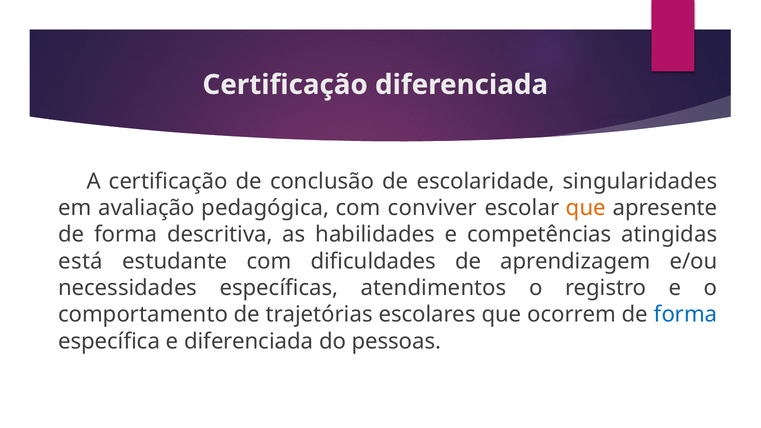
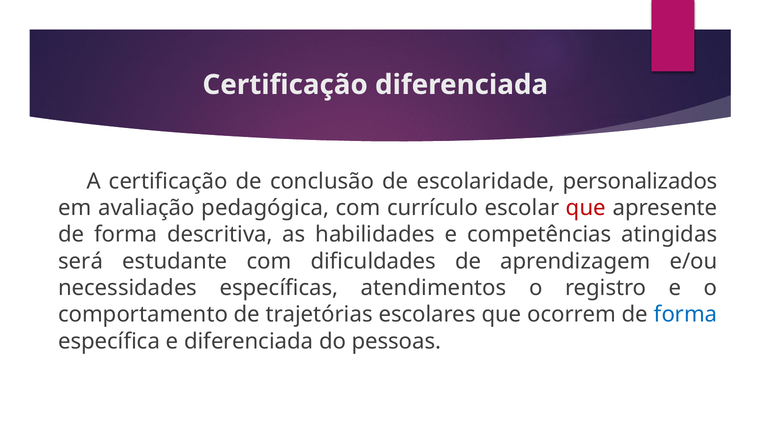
singularidades: singularidades -> personalizados
conviver: conviver -> currículo
que at (586, 208) colour: orange -> red
está: está -> será
